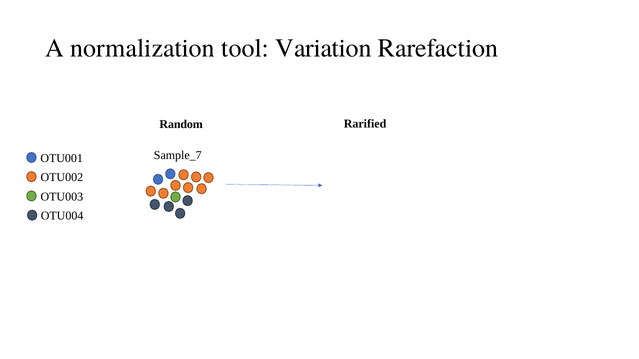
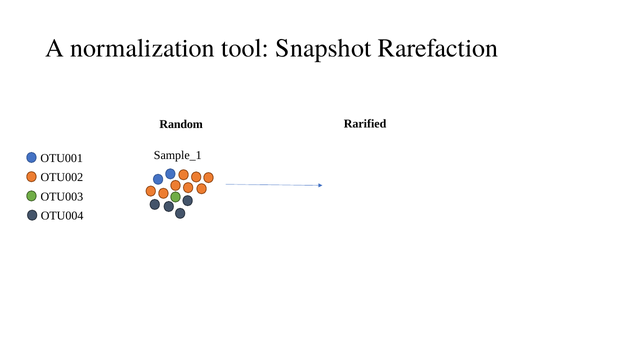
Variation: Variation -> Snapshot
Sample_7: Sample_7 -> Sample_1
